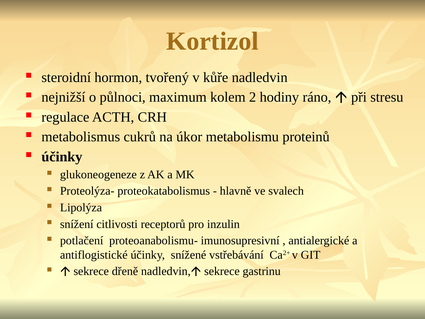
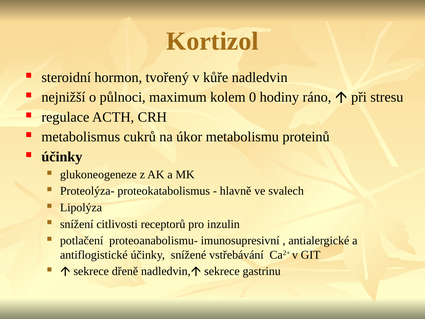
2: 2 -> 0
